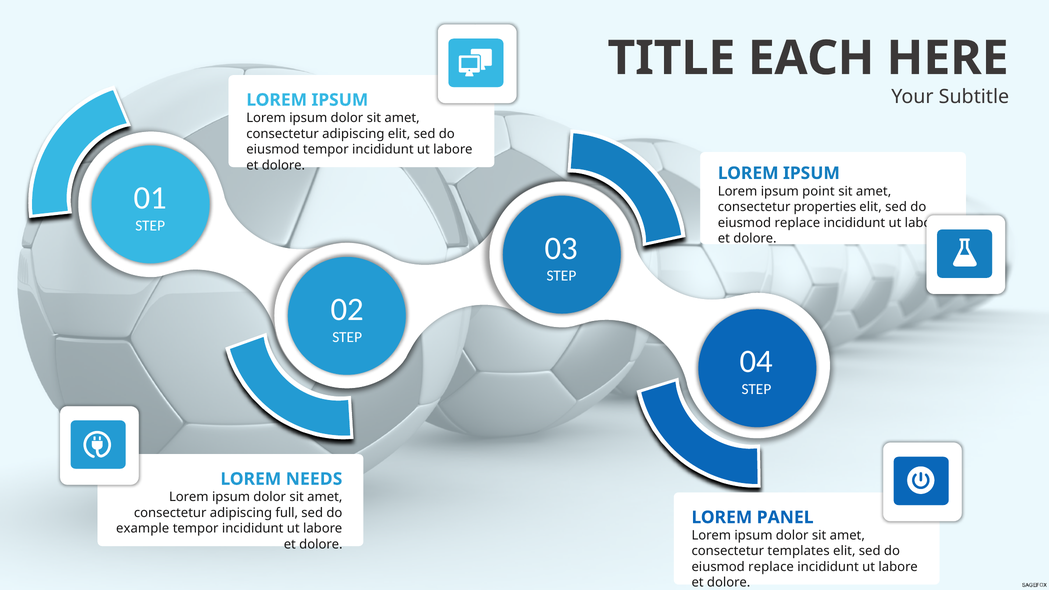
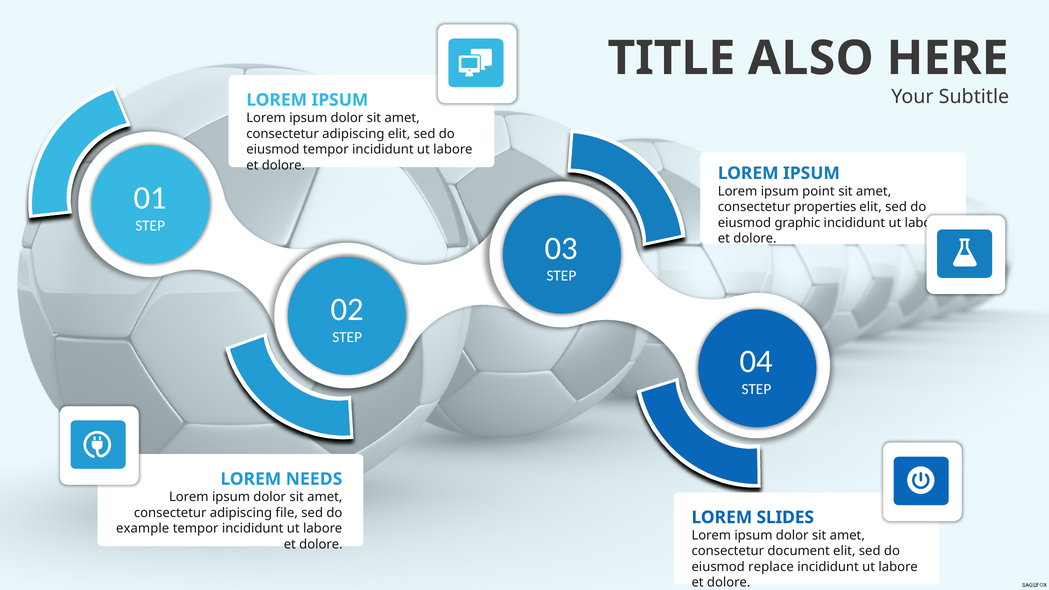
EACH: EACH -> ALSO
replace at (797, 223): replace -> graphic
full: full -> file
PANEL: PANEL -> SLIDES
templates: templates -> document
